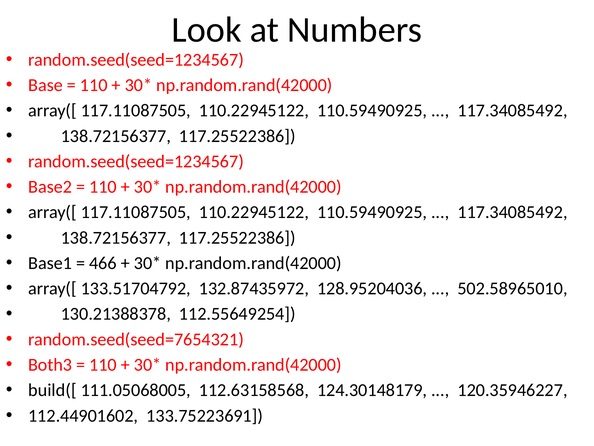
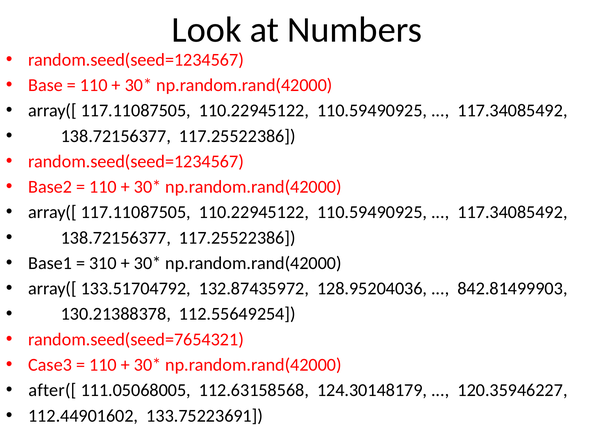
466: 466 -> 310
502.58965010: 502.58965010 -> 842.81499903
Both3: Both3 -> Case3
build([: build([ -> after([
